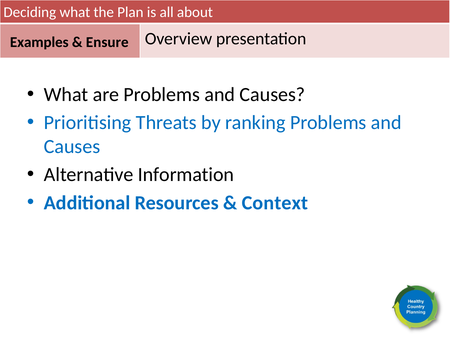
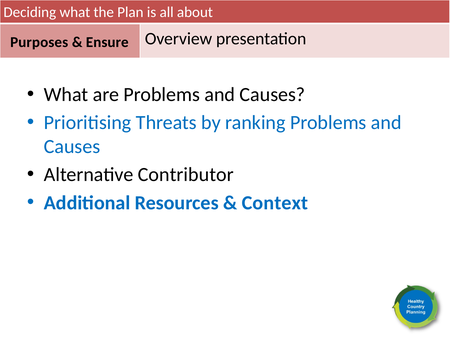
Examples: Examples -> Purposes
Information: Information -> Contributor
